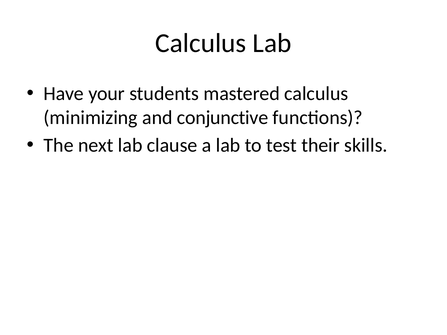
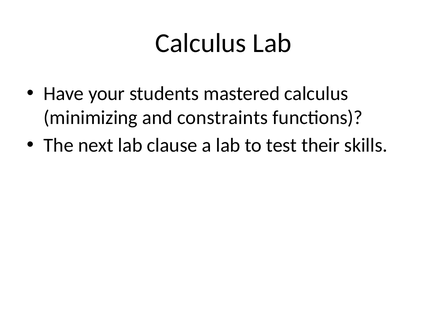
conjunctive: conjunctive -> constraints
